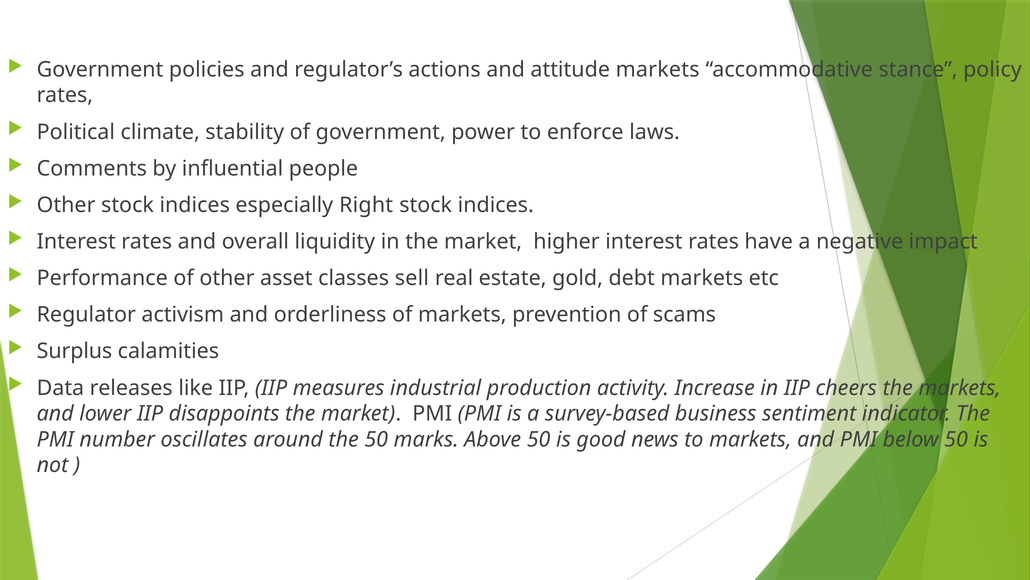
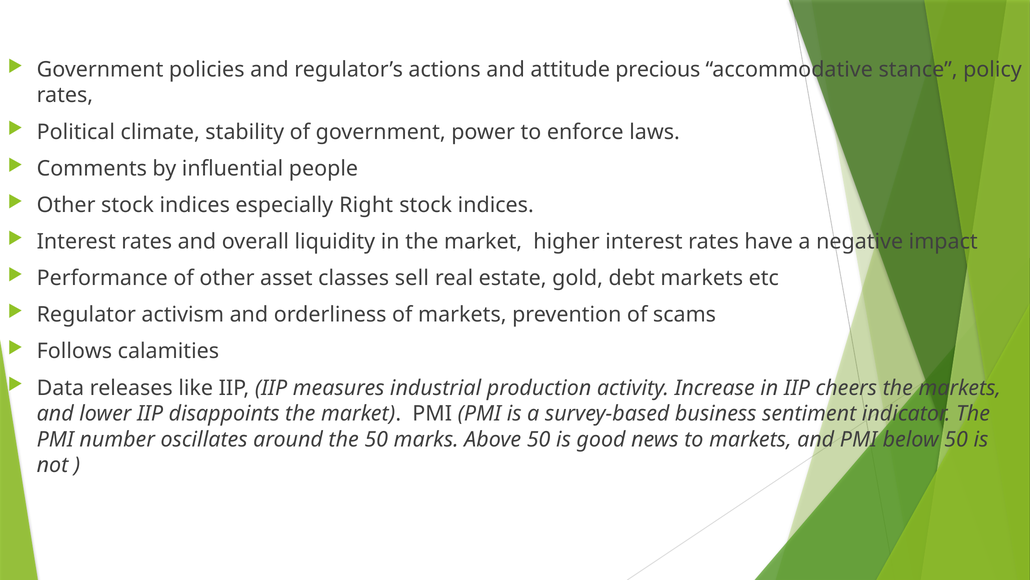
attitude markets: markets -> precious
Surplus: Surplus -> Follows
